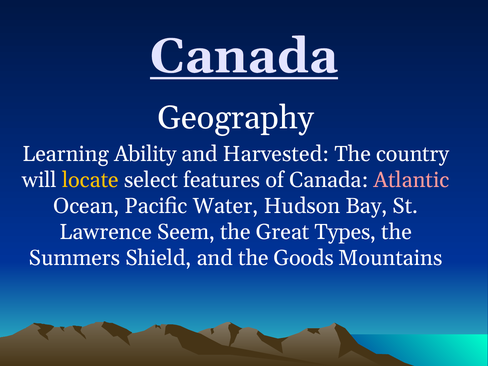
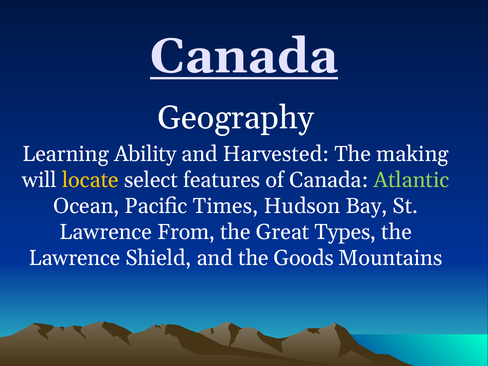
country: country -> making
Atlantic colour: pink -> light green
Water: Water -> Times
Seem: Seem -> From
Summers at (75, 258): Summers -> Lawrence
